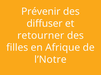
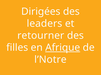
Prévenir: Prévenir -> Dirigées
diffuser: diffuser -> leaders
Afrique underline: none -> present
